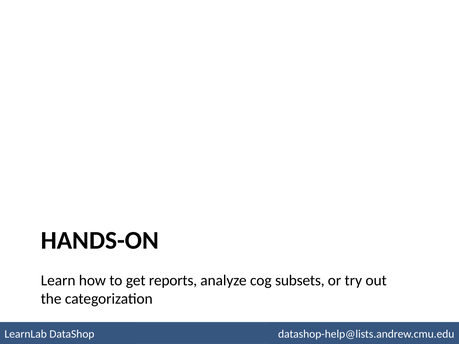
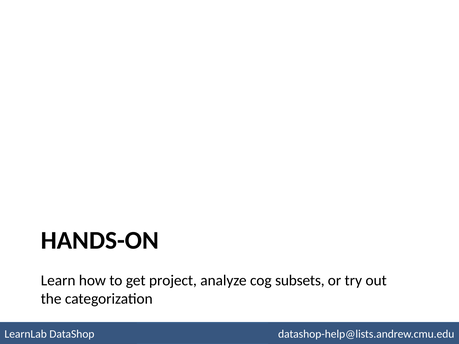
reports: reports -> project
